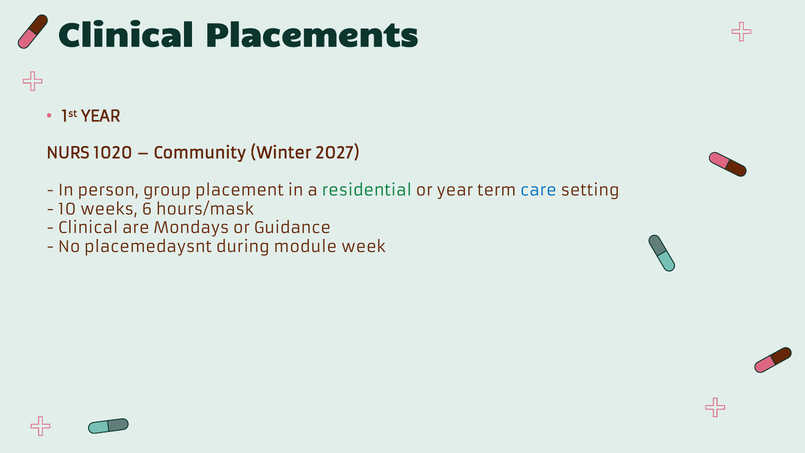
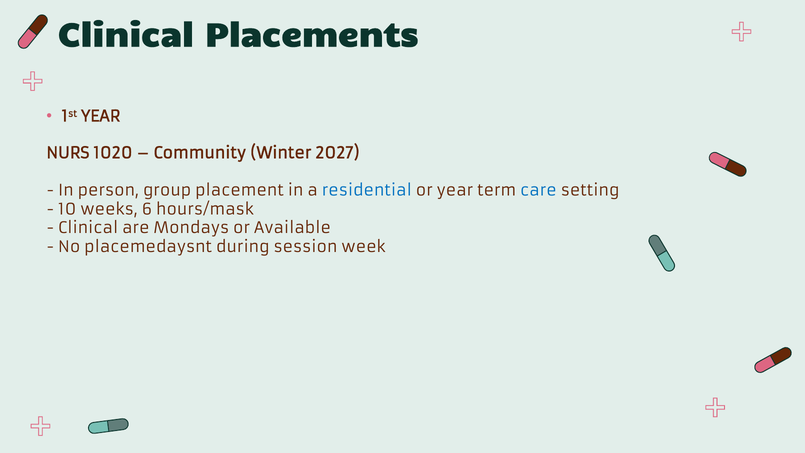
residential colour: green -> blue
Guidance: Guidance -> Available
module: module -> session
